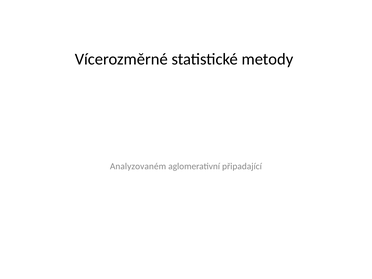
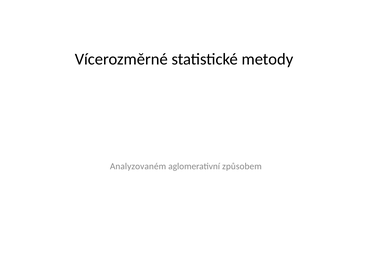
připadající: připadající -> způsobem
